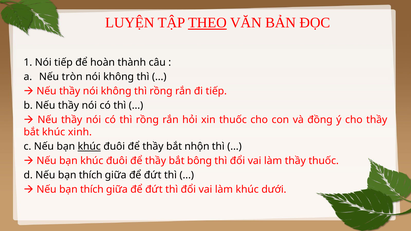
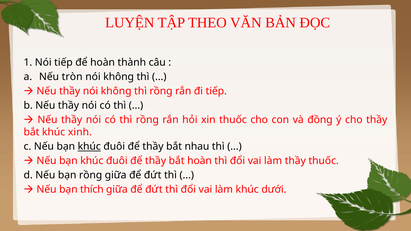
THEO underline: present -> none
nhộn: nhộn -> nhau
bắt bông: bông -> hoàn
d Nếu bạn thích: thích -> rồng
